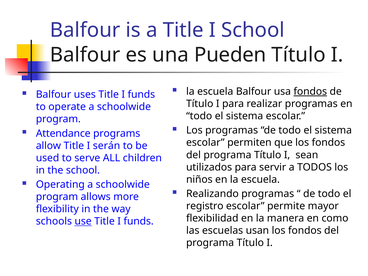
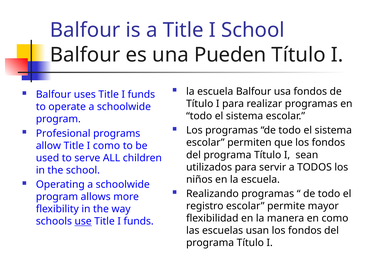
fondos at (310, 91) underline: present -> none
Attendance: Attendance -> Profesional
I serán: serán -> como
